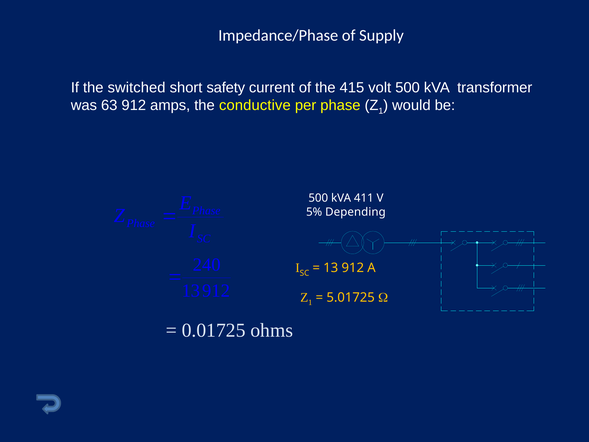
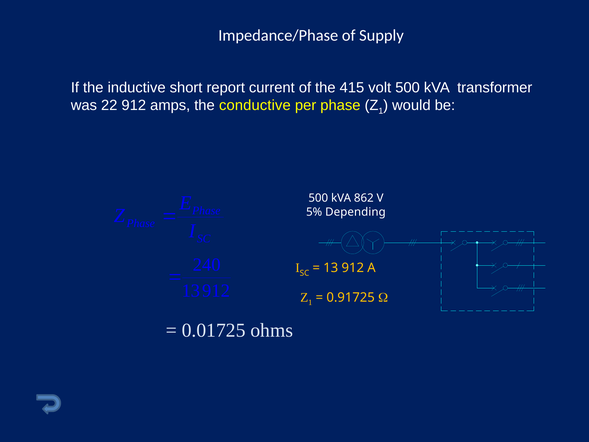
switched: switched -> inductive
safety: safety -> report
63: 63 -> 22
411: 411 -> 862
5.01725: 5.01725 -> 0.91725
